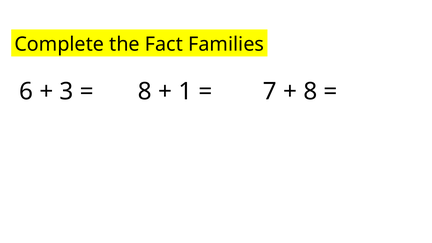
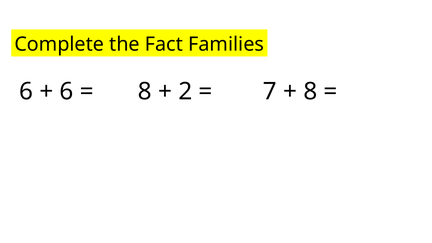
3 at (67, 91): 3 -> 6
1: 1 -> 2
